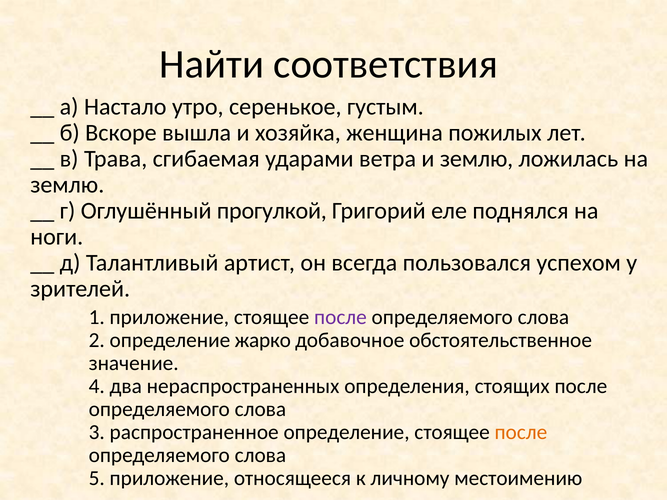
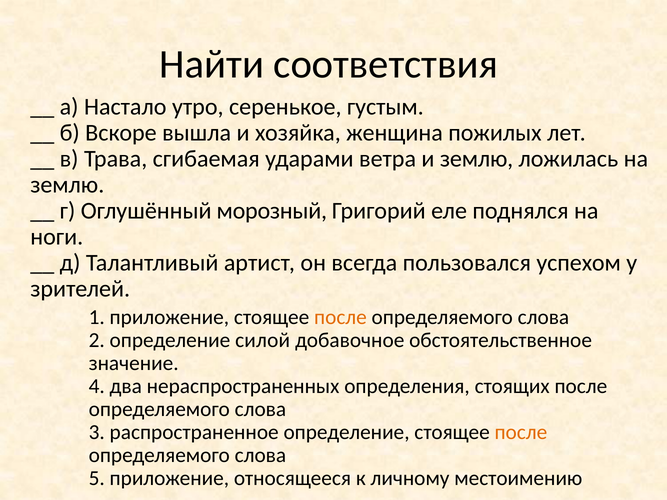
прогулкой: прогулкой -> морозный
после at (340, 318) colour: purple -> orange
жарко: жарко -> силой
